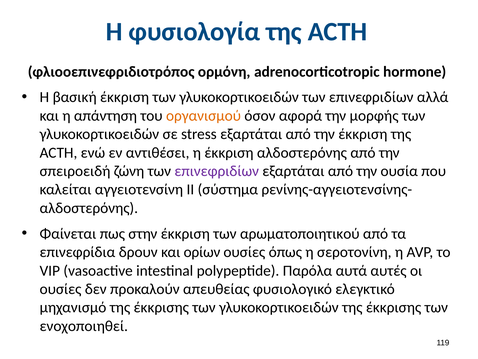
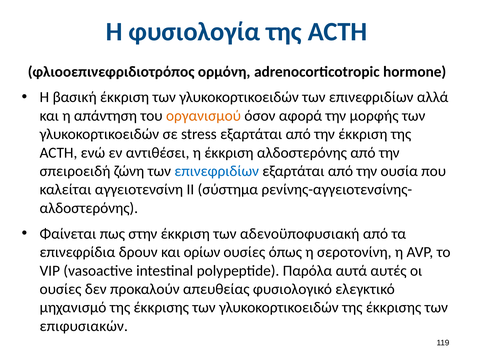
επινεφριδίων at (217, 171) colour: purple -> blue
αρωματοποιητικού: αρωματοποιητικού -> αδενοϋποφυσιακή
ενοχοποιηθεί: ενοχοποιηθεί -> επιφυσιακών
